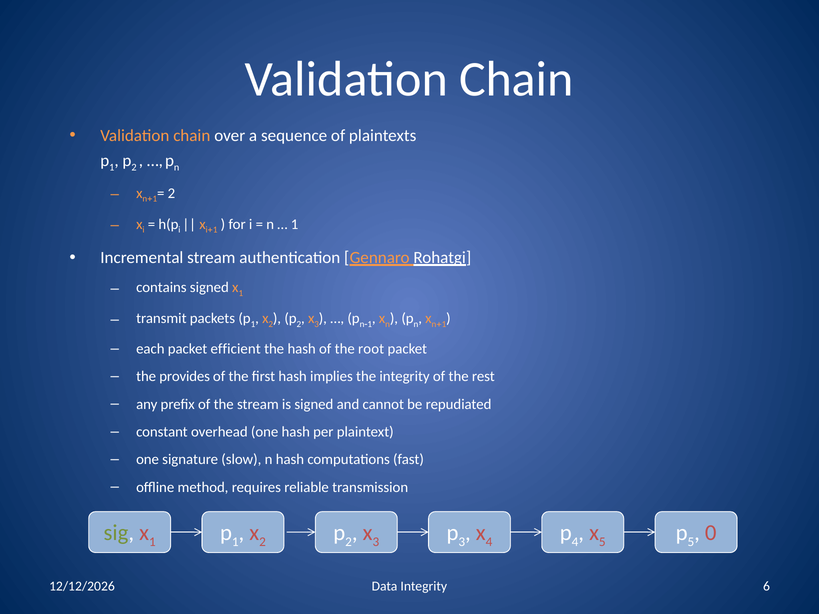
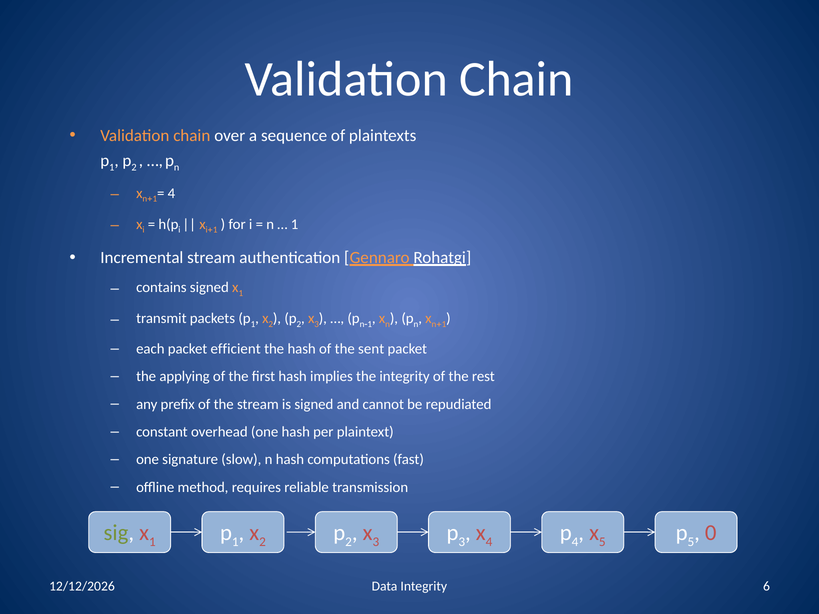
2 at (171, 193): 2 -> 4
root: root -> sent
provides: provides -> applying
